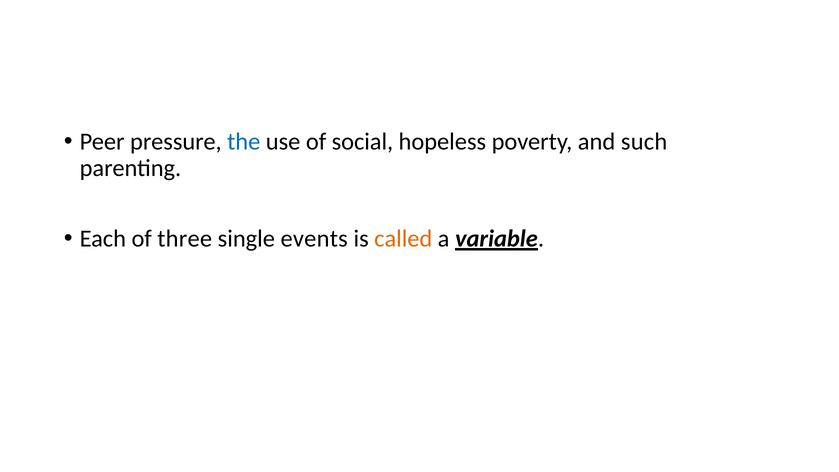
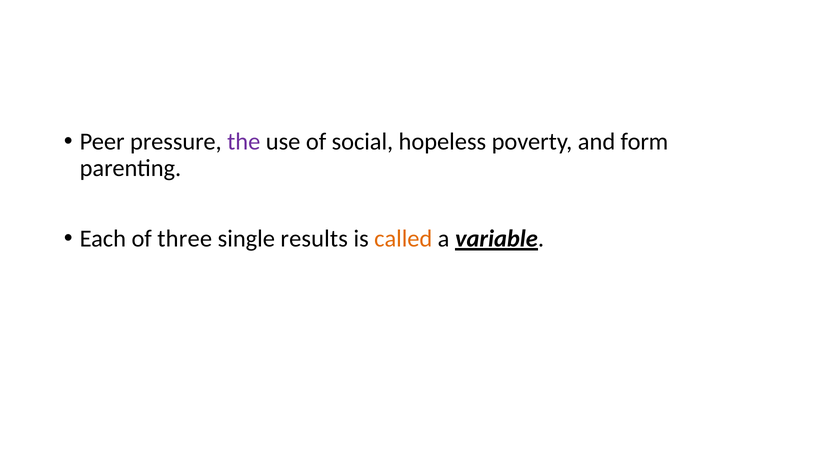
the colour: blue -> purple
such: such -> form
events: events -> results
